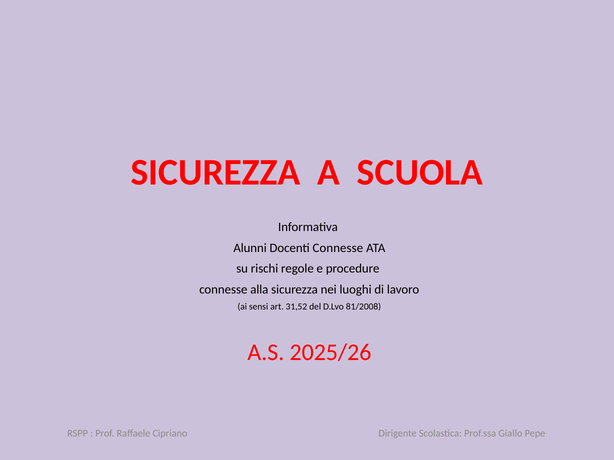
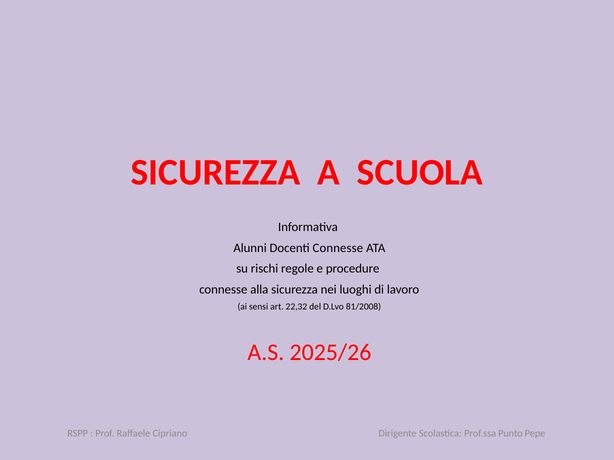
31,52: 31,52 -> 22,32
Giallo: Giallo -> Punto
